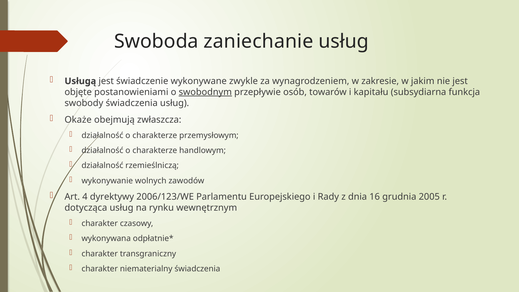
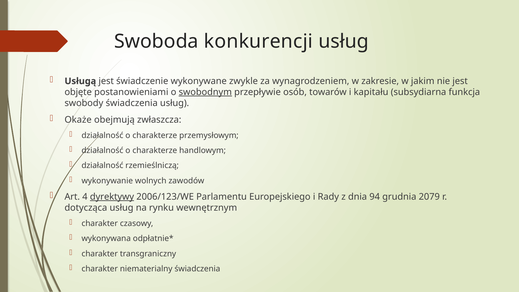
zaniechanie: zaniechanie -> konkurencji
dyrektywy underline: none -> present
16: 16 -> 94
2005: 2005 -> 2079
